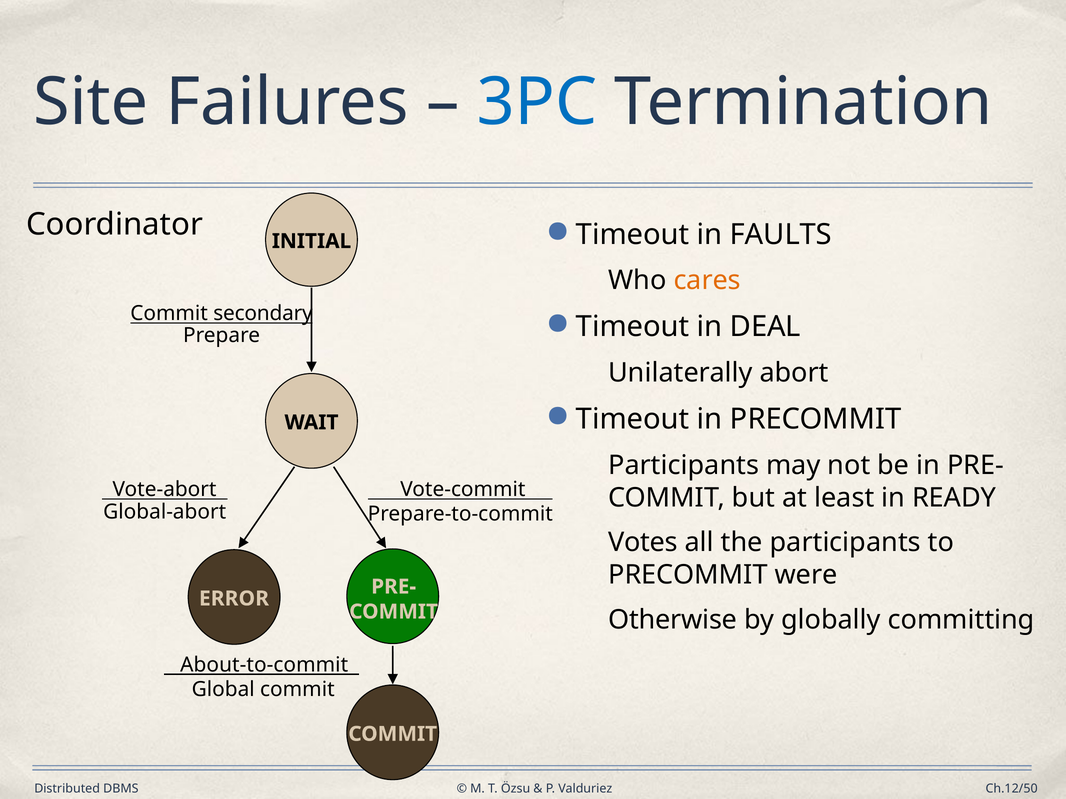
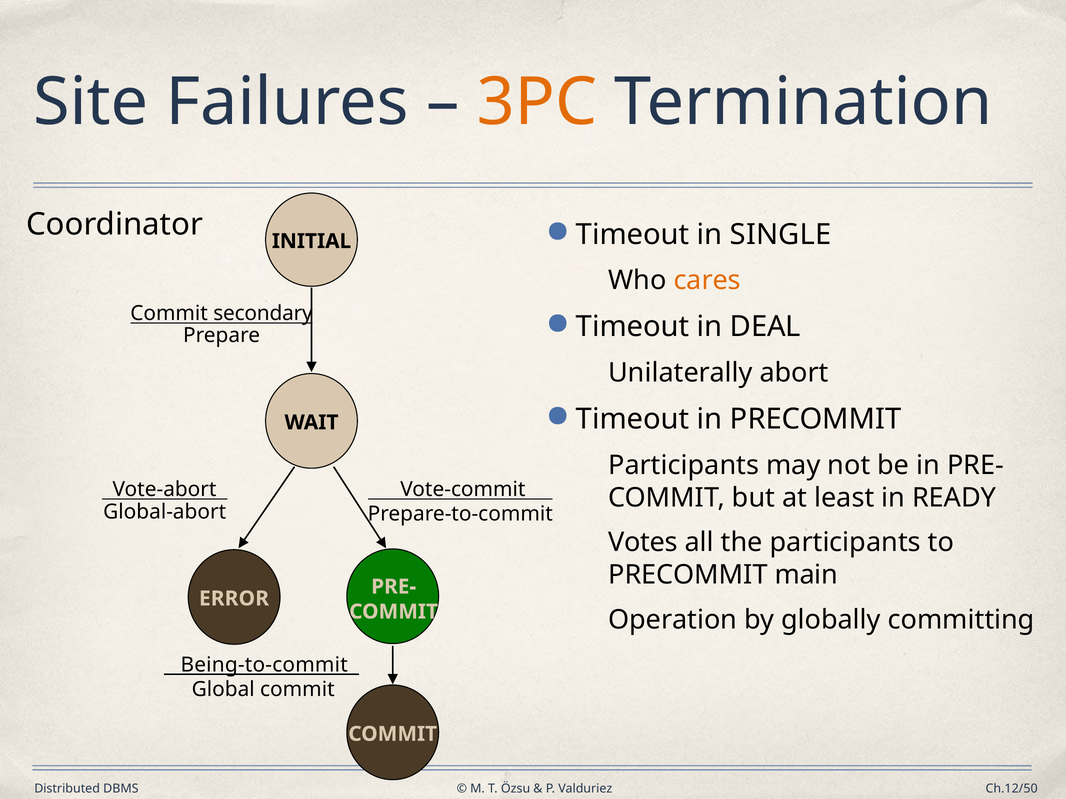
3PC colour: blue -> orange
FAULTS: FAULTS -> SINGLE
were: were -> main
Otherwise: Otherwise -> Operation
About-to-commit: About-to-commit -> Being-to-commit
